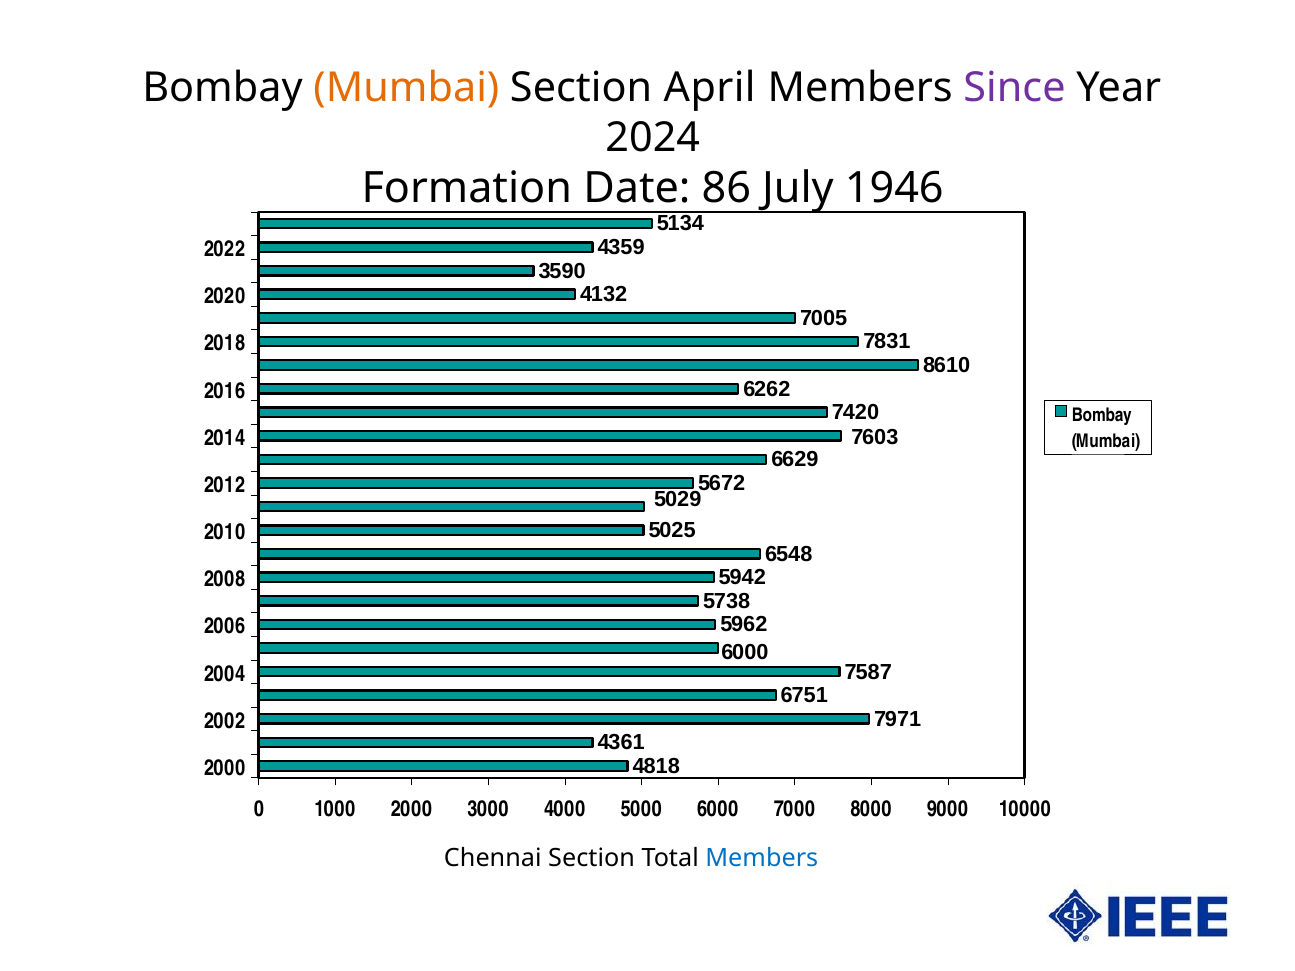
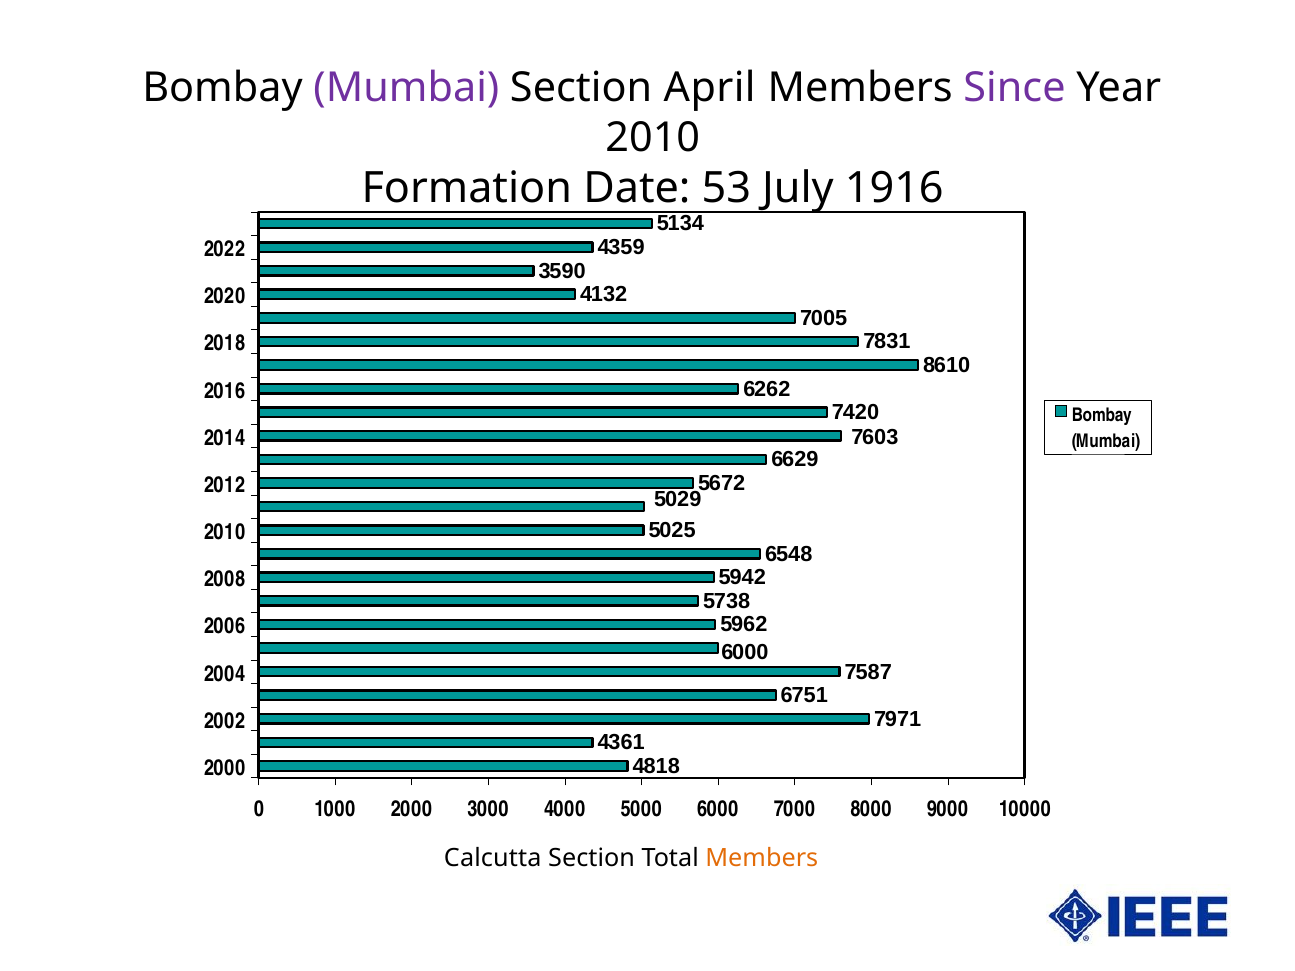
Mumbai at (406, 88) colour: orange -> purple
2024 at (653, 138): 2024 -> 2010
86: 86 -> 53
1946: 1946 -> 1916
Chennai: Chennai -> Calcutta
Members at (762, 858) colour: blue -> orange
